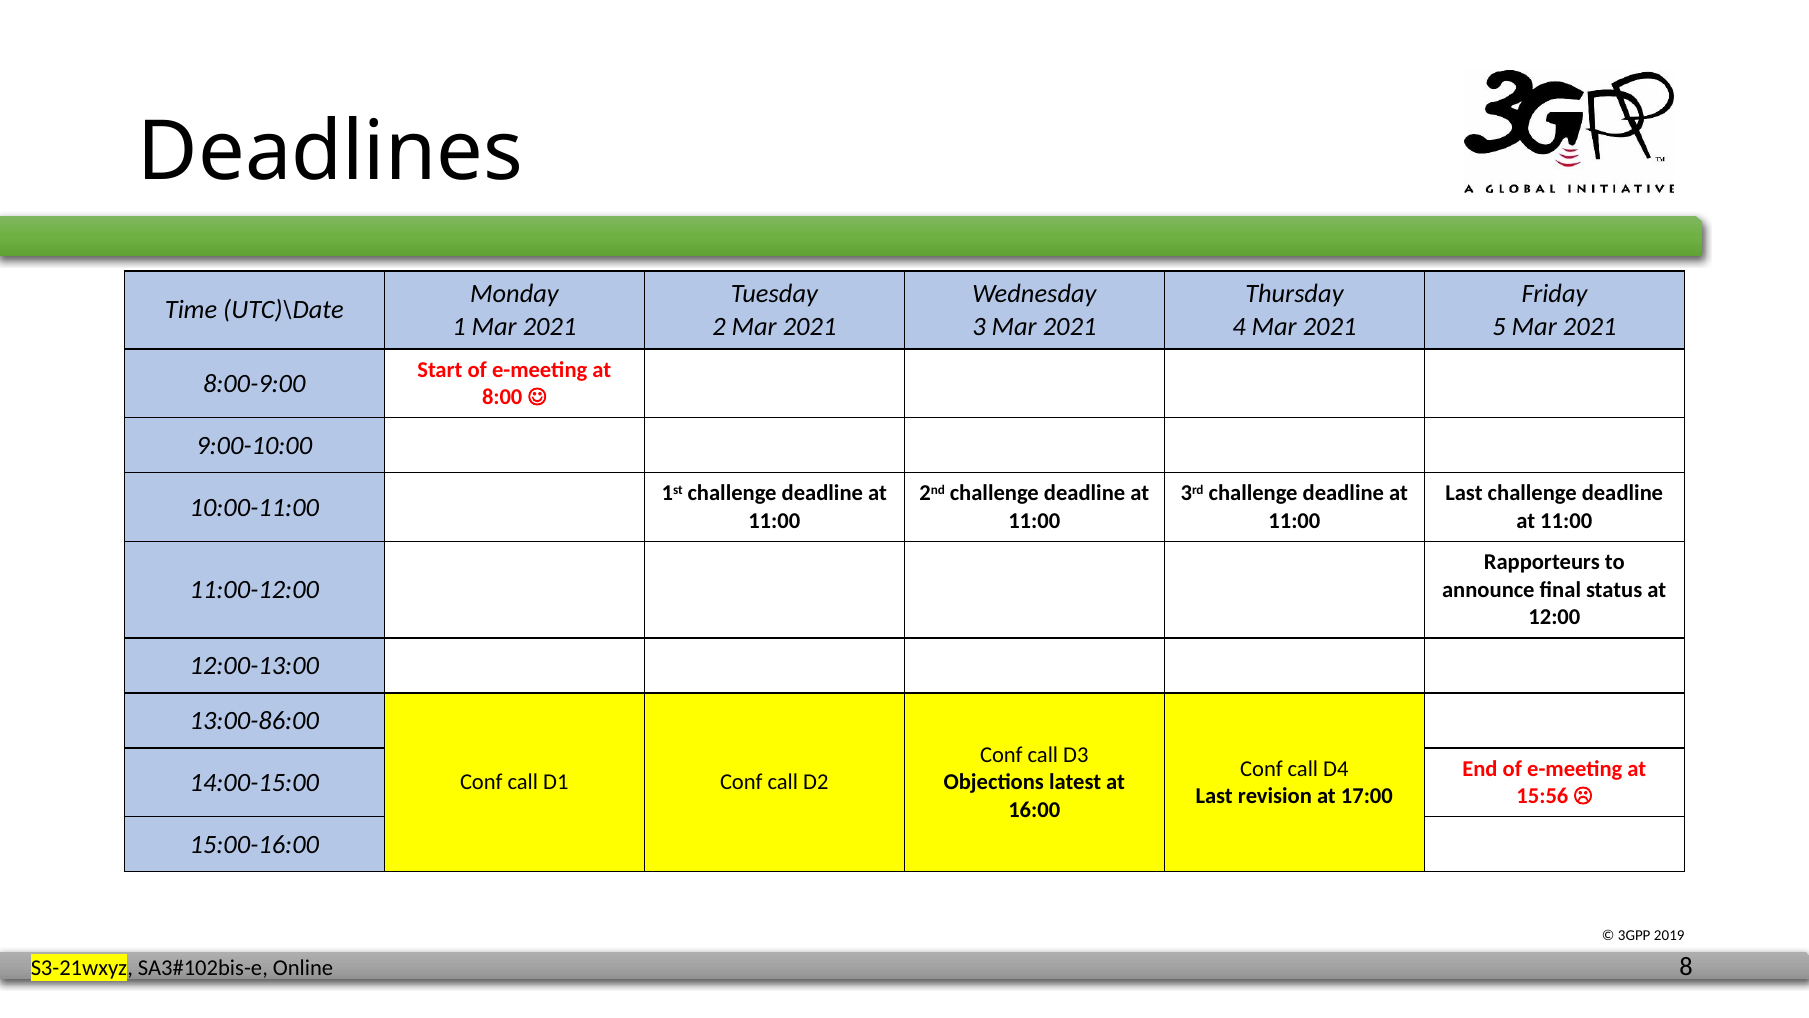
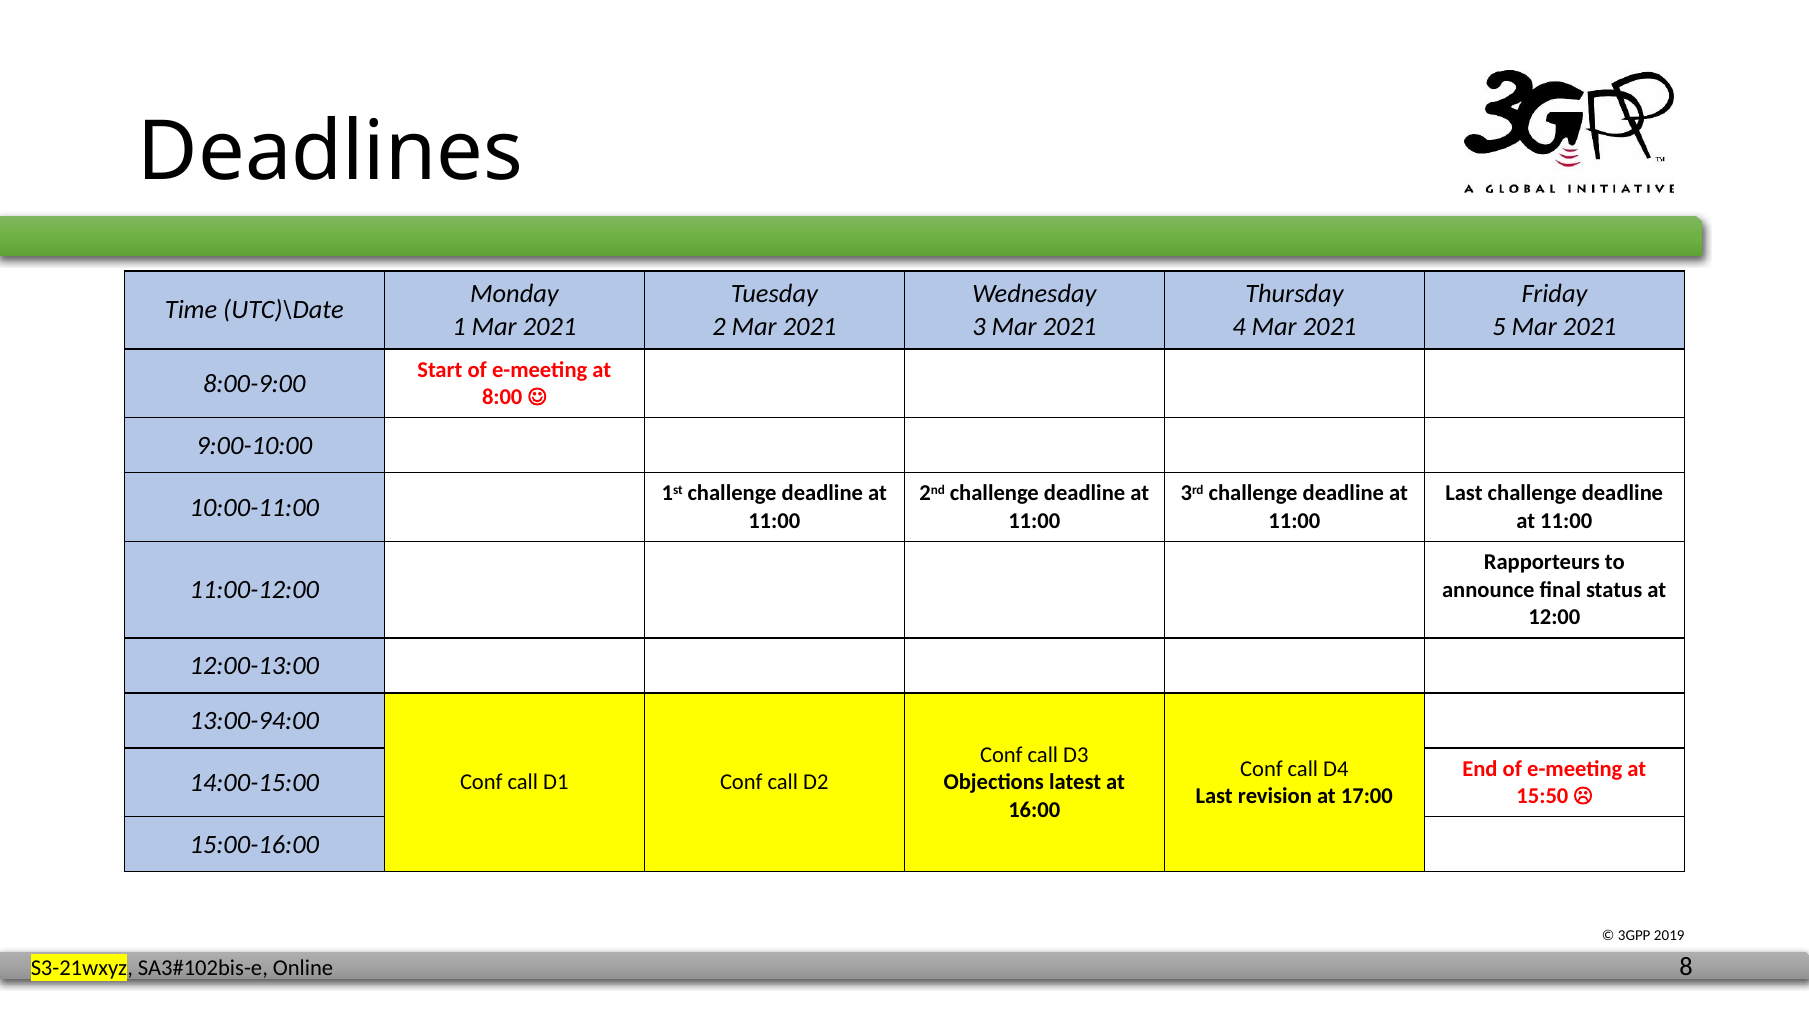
13:00-86:00: 13:00-86:00 -> 13:00-94:00
15:56: 15:56 -> 15:50
